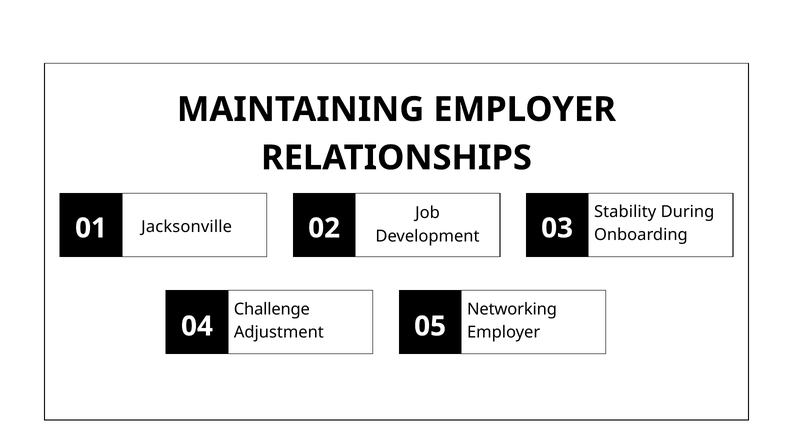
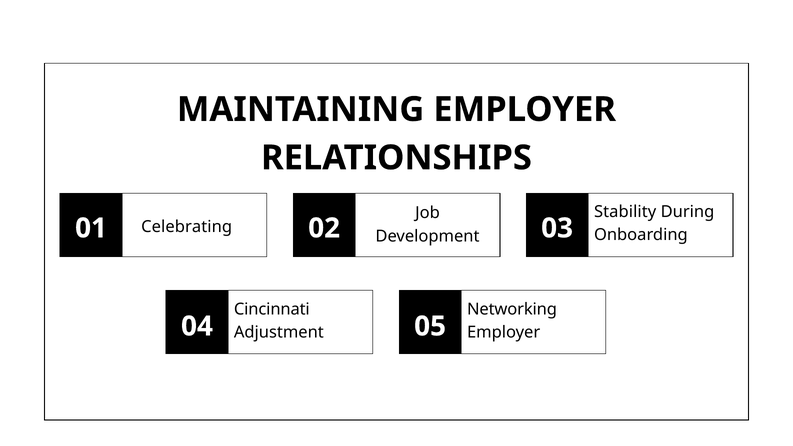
Jacksonville: Jacksonville -> Celebrating
Challenge: Challenge -> Cincinnati
